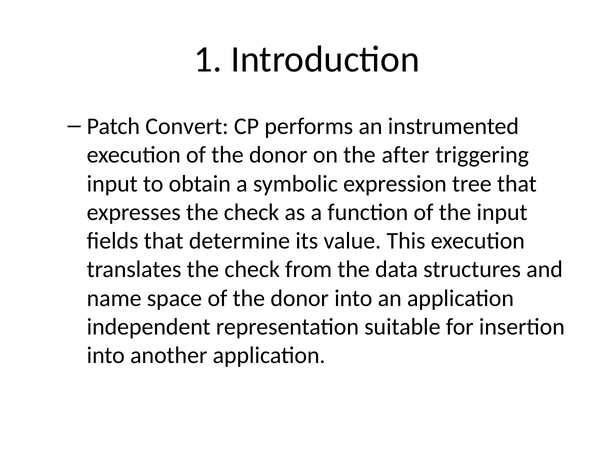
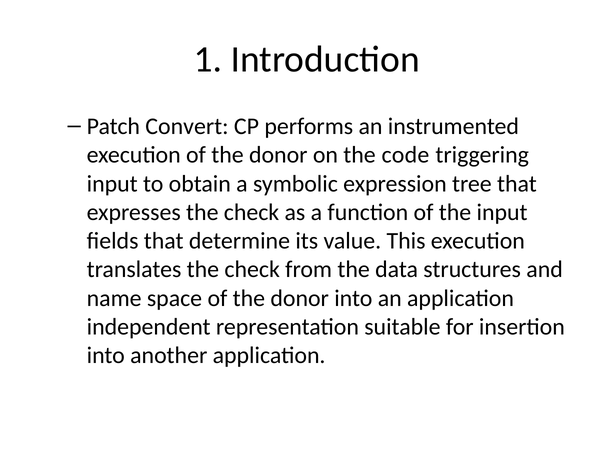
after: after -> code
